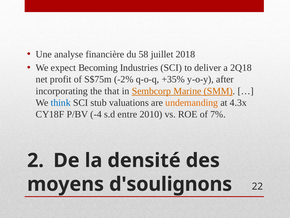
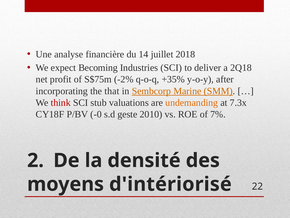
58: 58 -> 14
think colour: blue -> red
4.3x: 4.3x -> 7.3x
-4: -4 -> -0
entre: entre -> geste
d'soulignons: d'soulignons -> d'intériorisé
